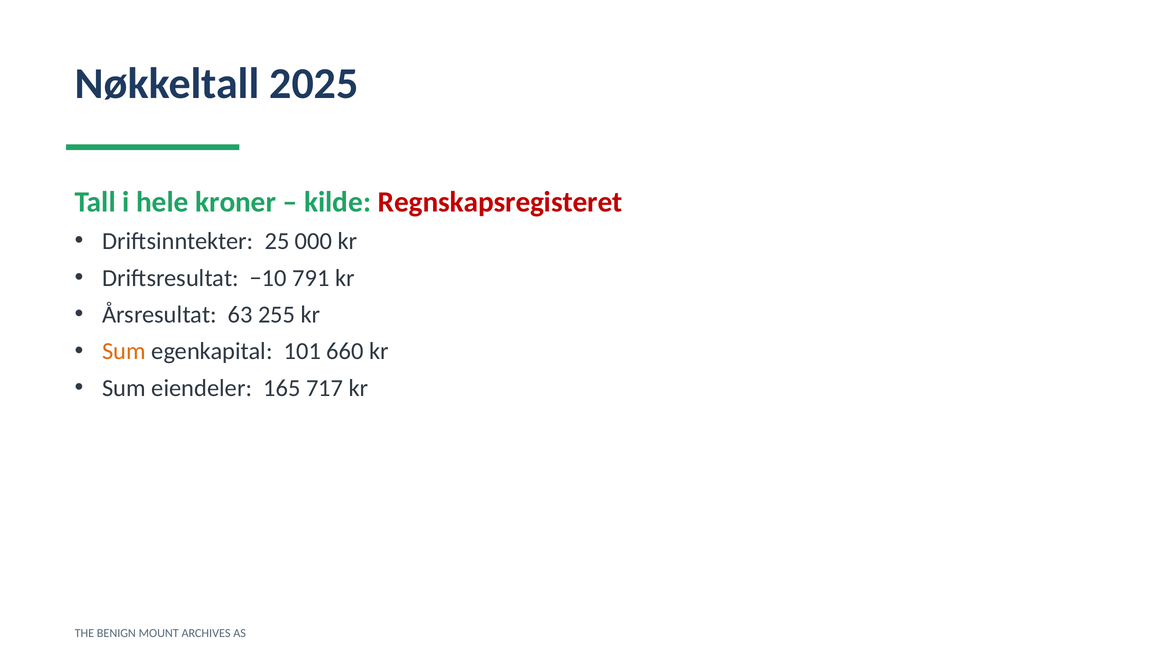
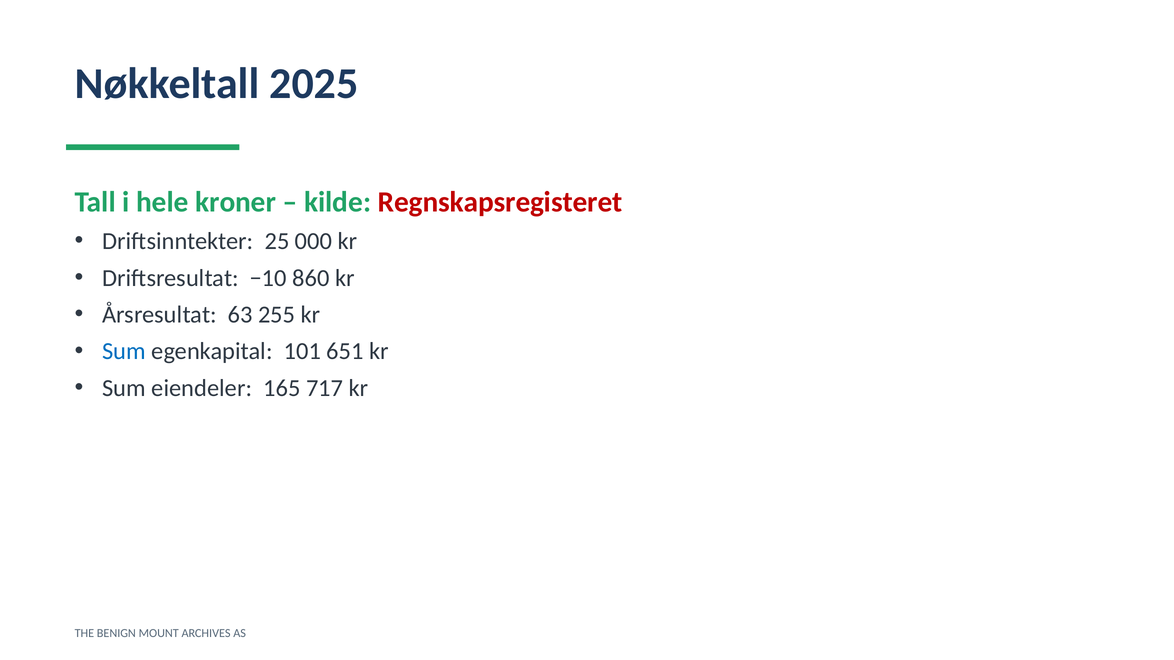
791: 791 -> 860
Sum at (124, 352) colour: orange -> blue
660: 660 -> 651
